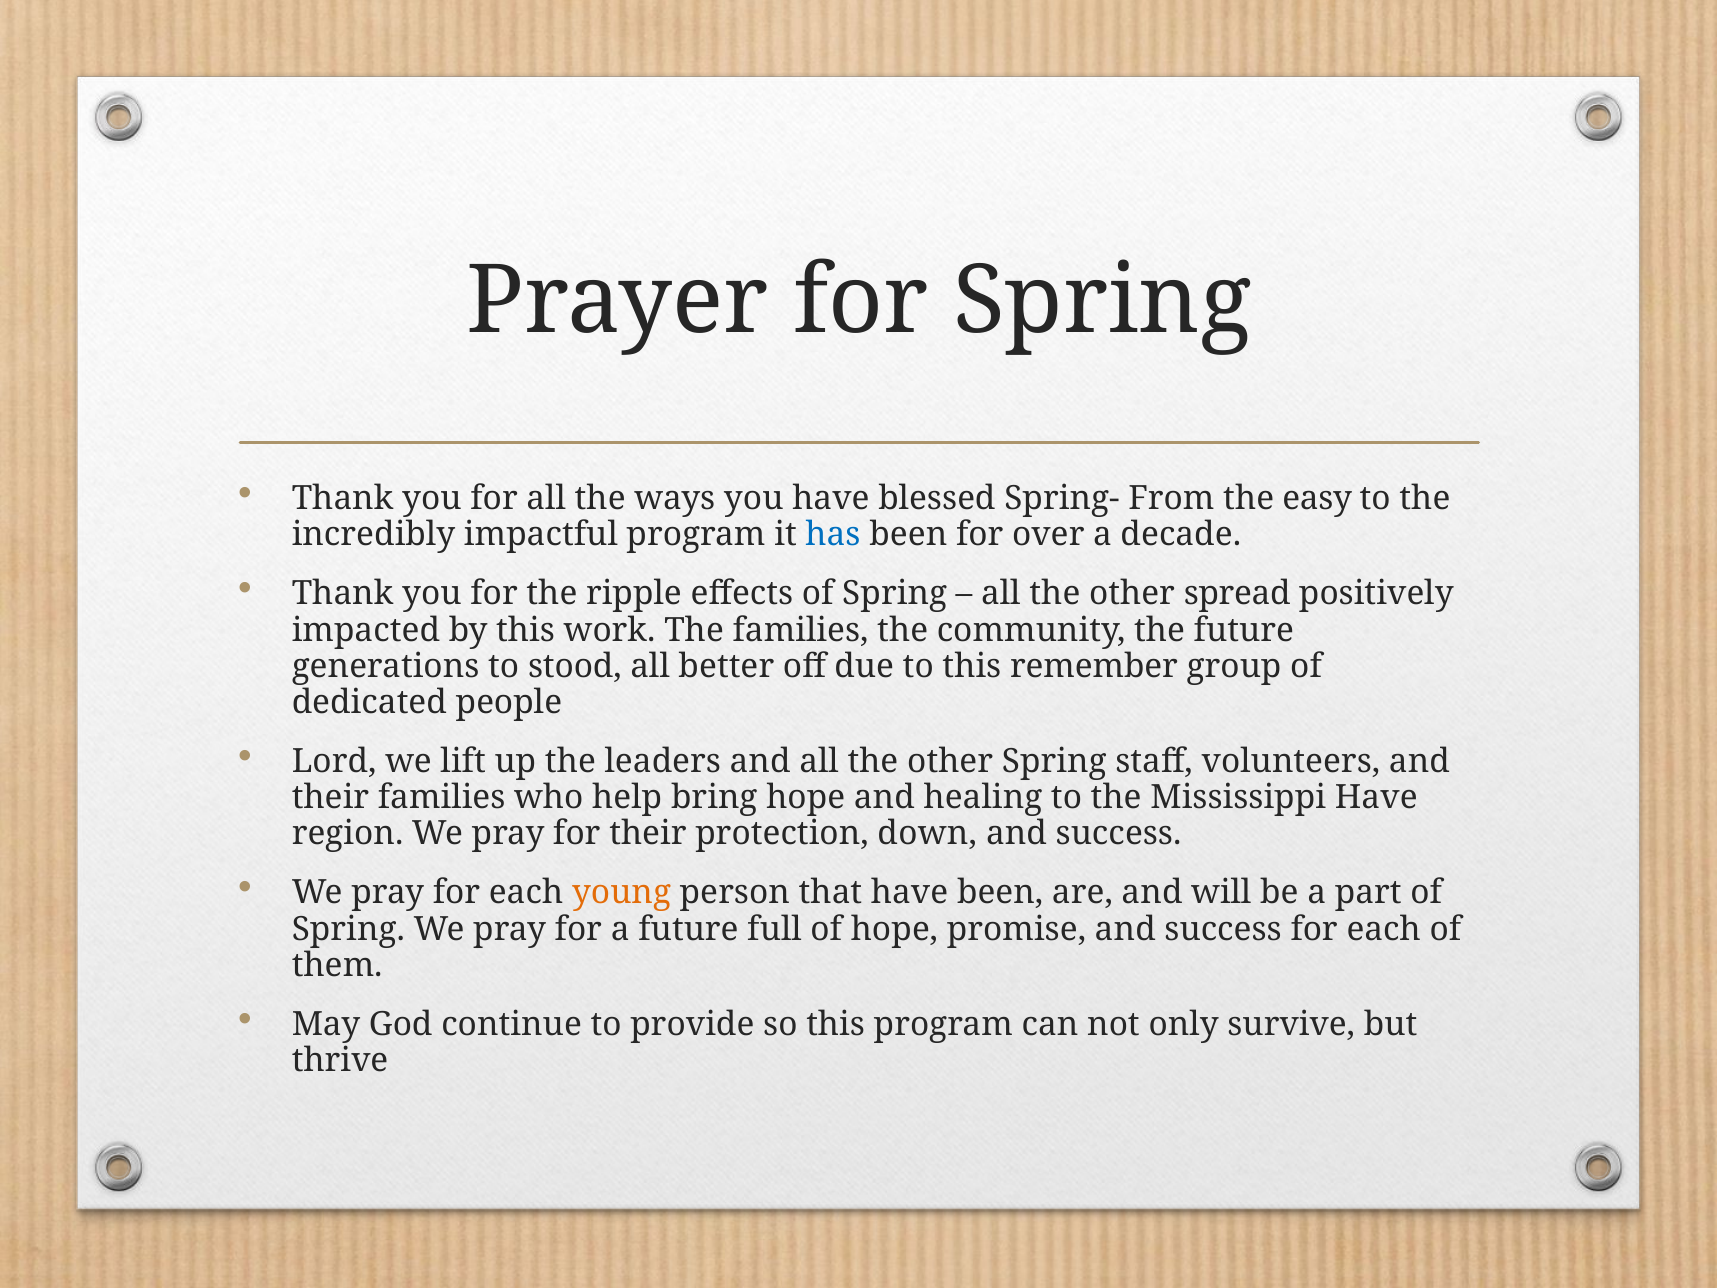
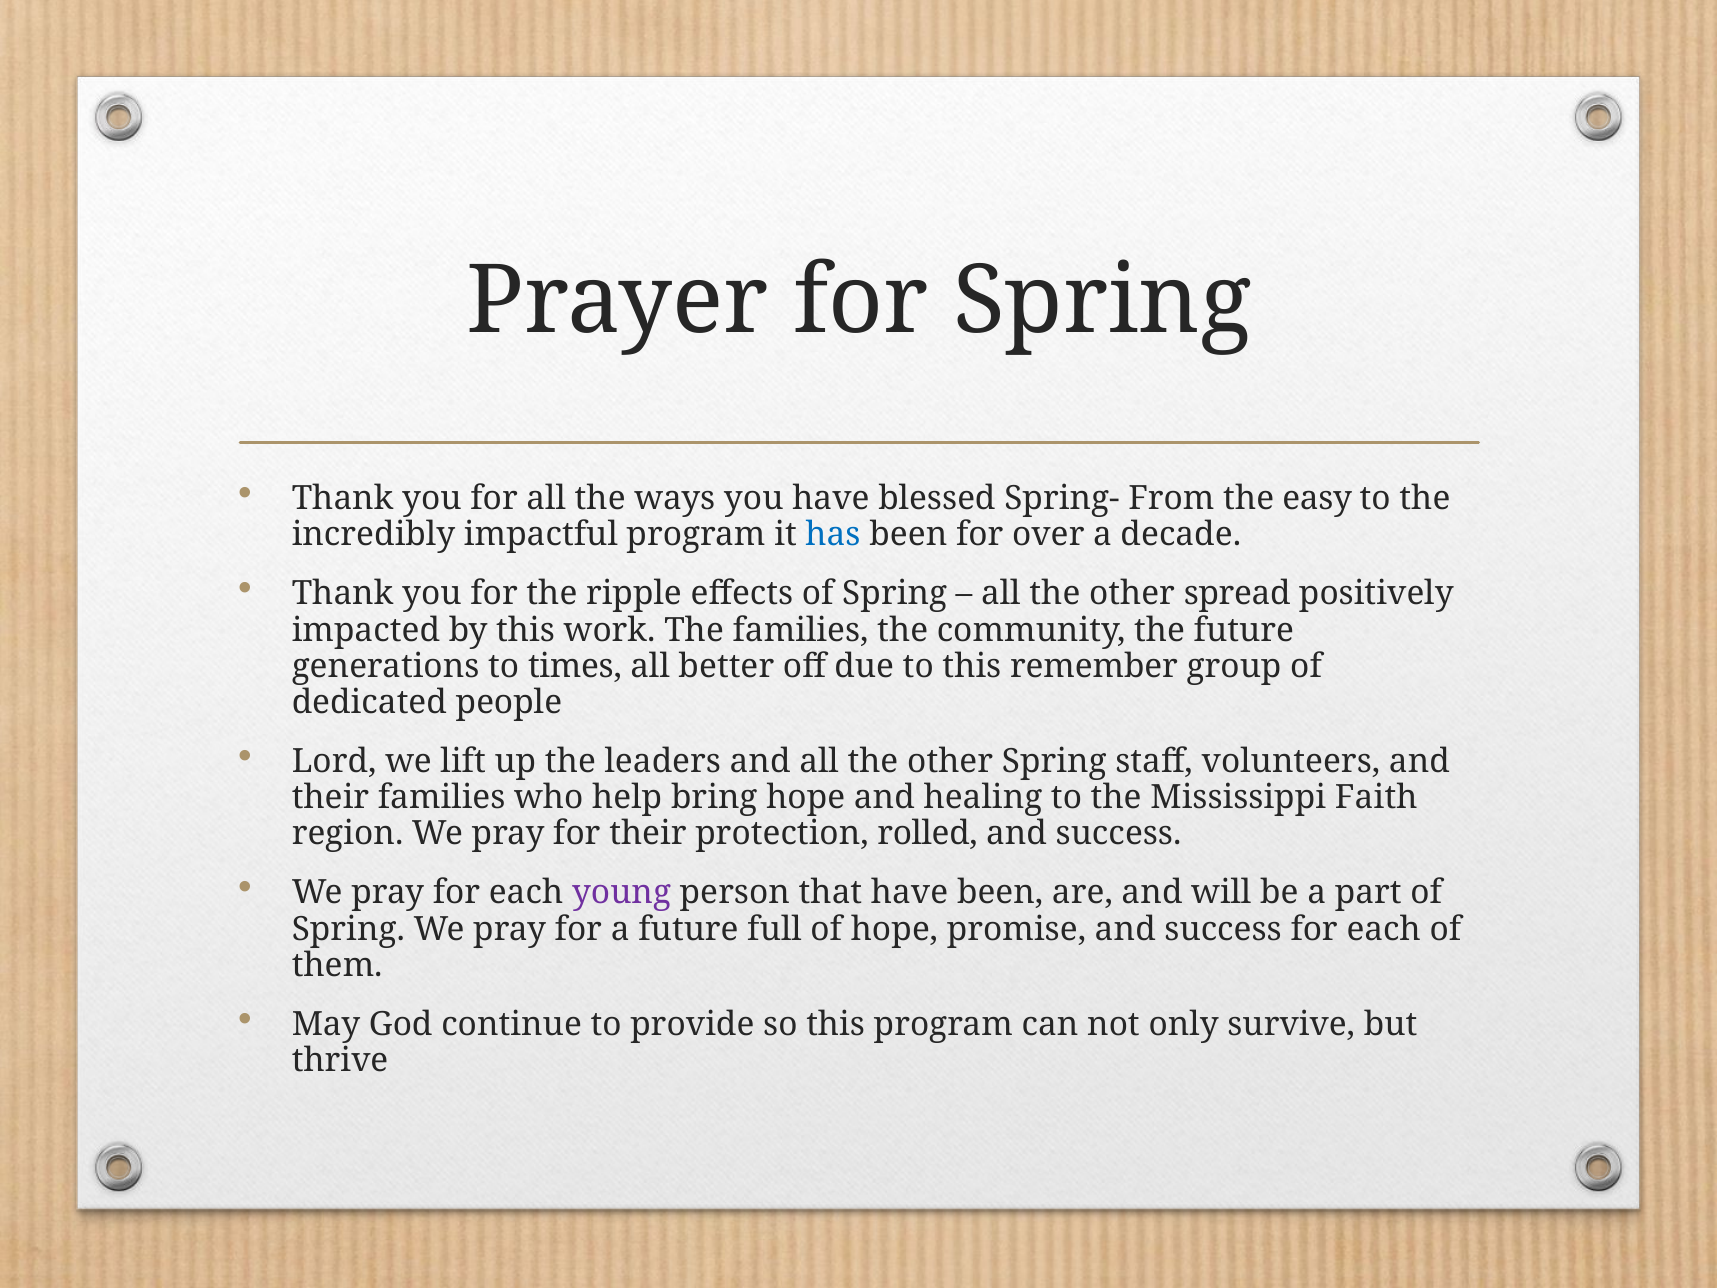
stood: stood -> times
Mississippi Have: Have -> Faith
down: down -> rolled
young colour: orange -> purple
